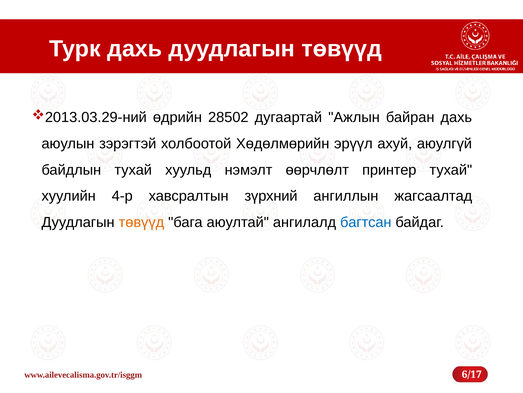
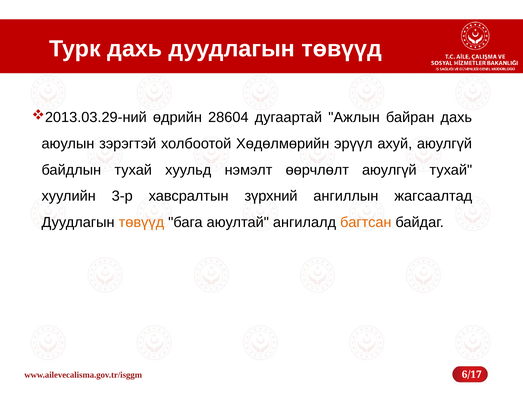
28502: 28502 -> 28604
өөрчлөлт принтер: принтер -> аюулгүй
4-р: 4-р -> 3-р
багтсан colour: blue -> orange
